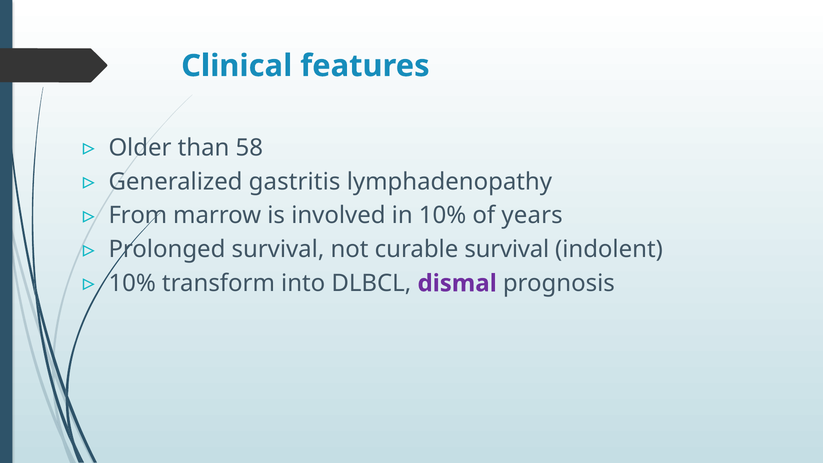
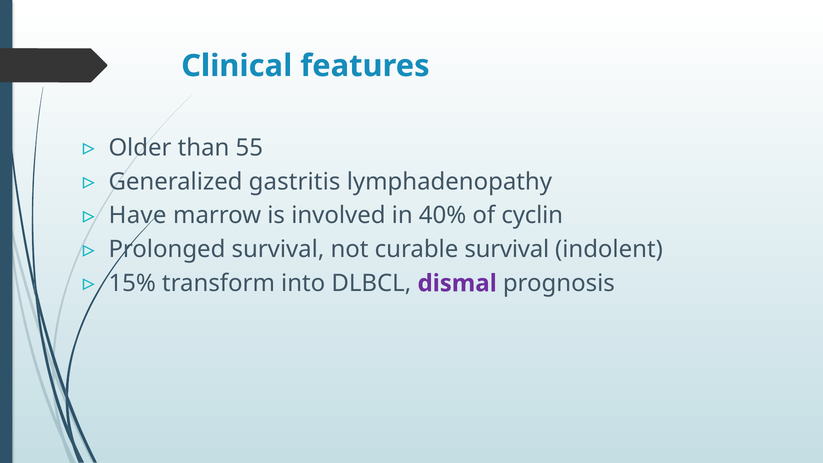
58: 58 -> 55
From: From -> Have
in 10%: 10% -> 40%
years: years -> cyclin
10% at (132, 283): 10% -> 15%
